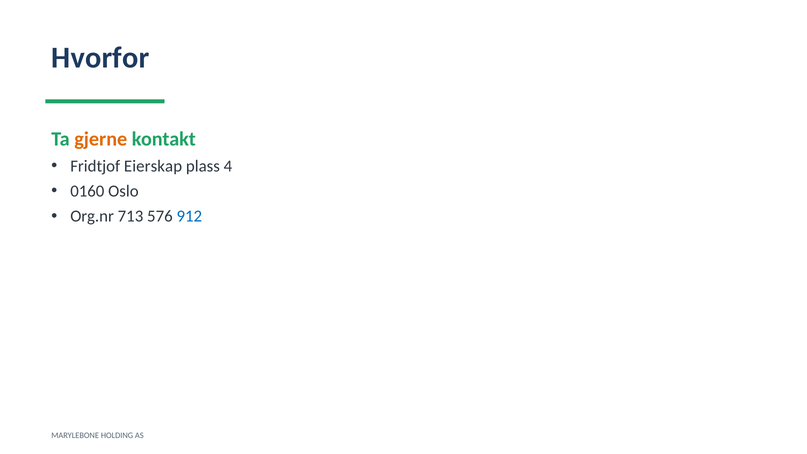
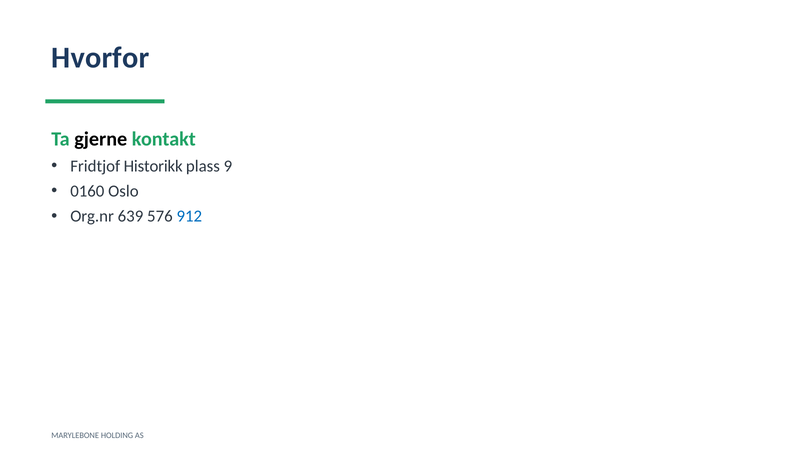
gjerne colour: orange -> black
Eierskap: Eierskap -> Historikk
4: 4 -> 9
713: 713 -> 639
